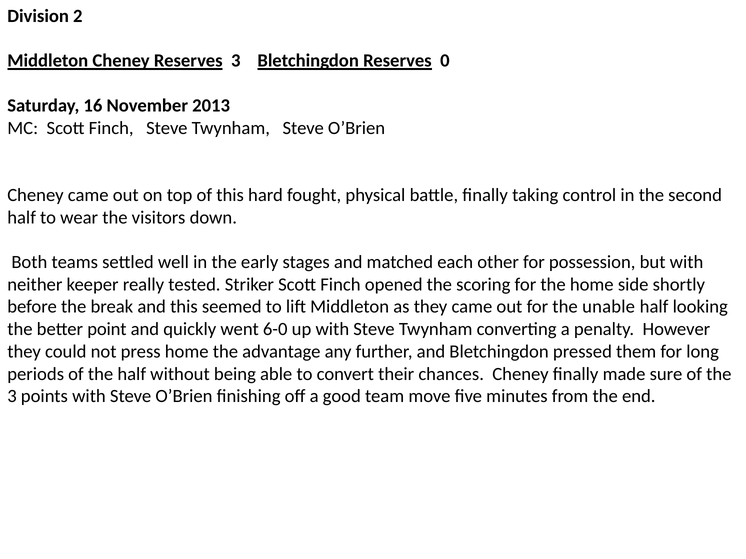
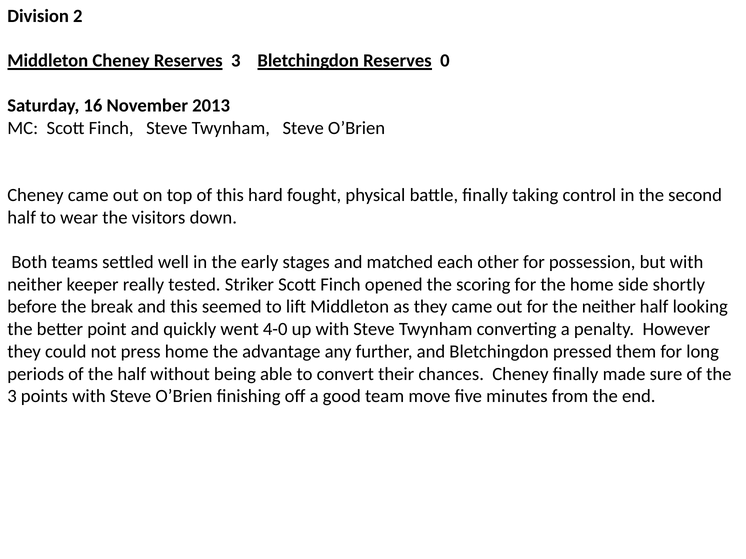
the unable: unable -> neither
6-0: 6-0 -> 4-0
